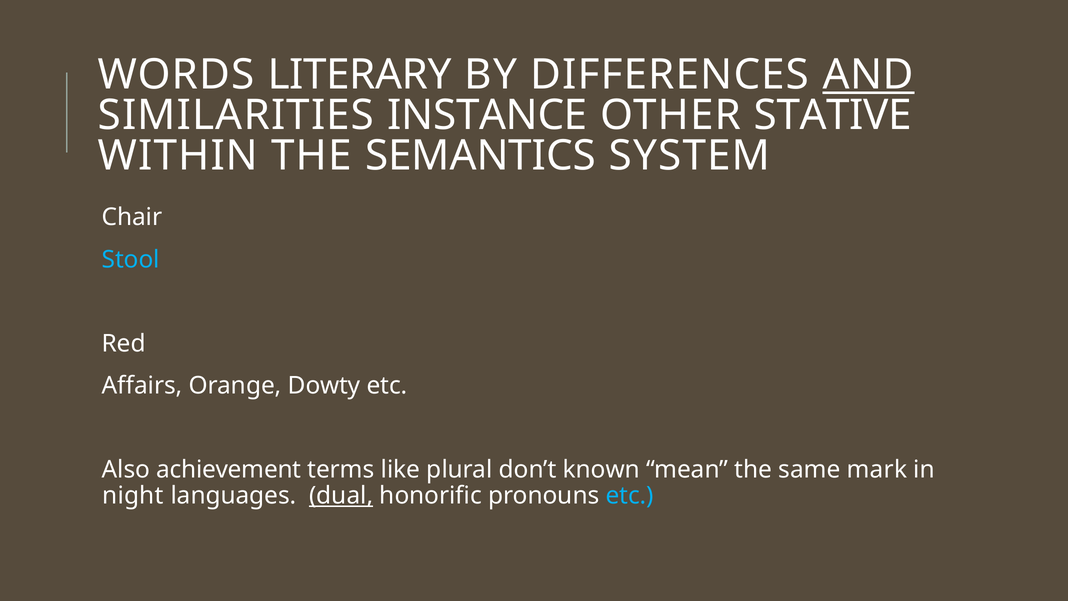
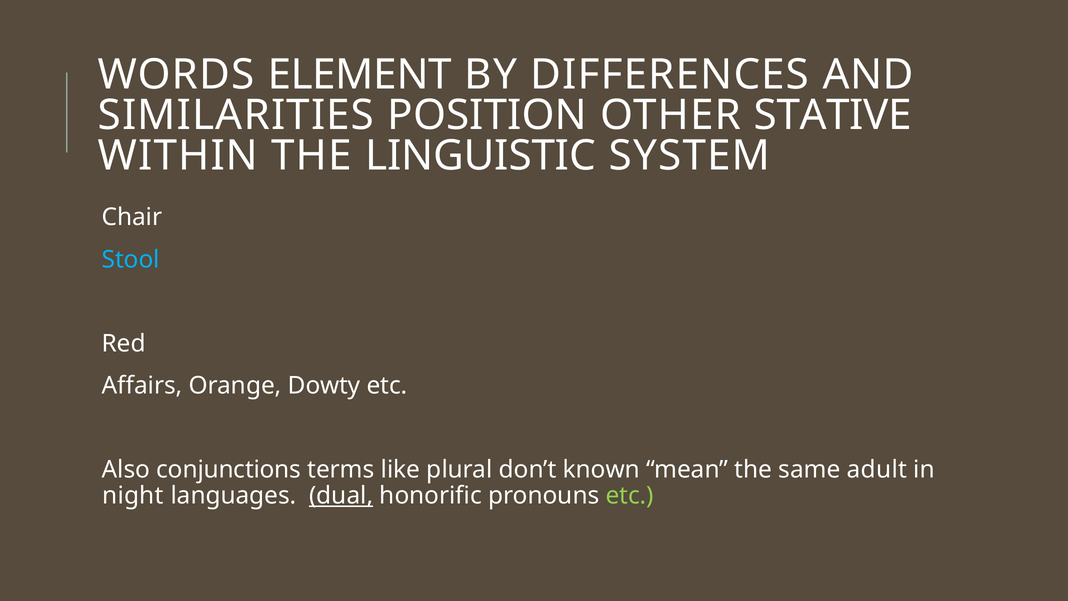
LITERARY: LITERARY -> ELEMENT
AND underline: present -> none
INSTANCE: INSTANCE -> POSITION
SEMANTICS: SEMANTICS -> LINGUISTIC
achievement: achievement -> conjunctions
mark: mark -> adult
etc at (630, 496) colour: light blue -> light green
